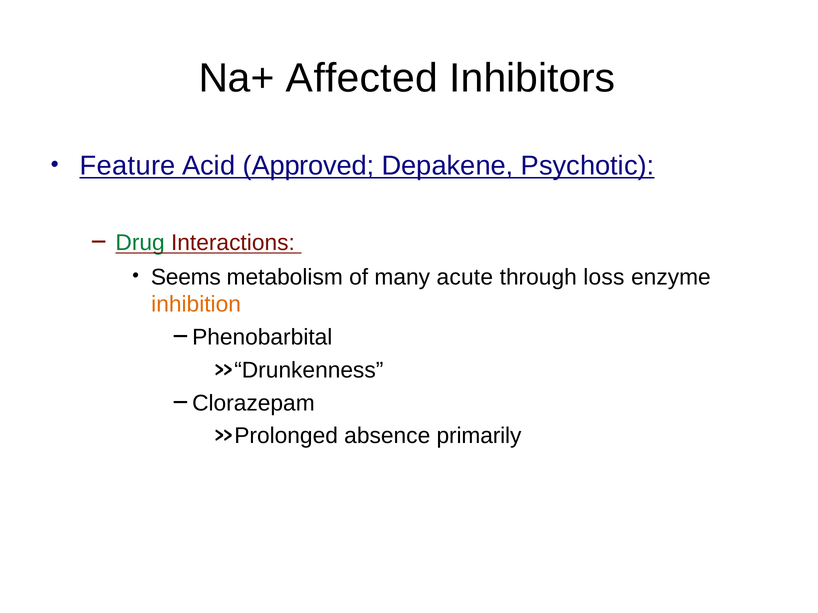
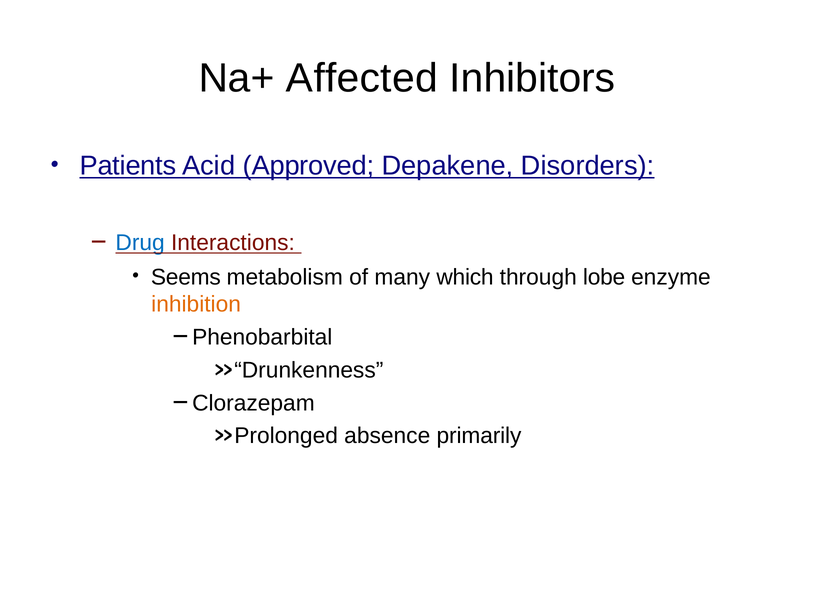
Feature: Feature -> Patients
Psychotic: Psychotic -> Disorders
Drug colour: green -> blue
acute: acute -> which
loss: loss -> lobe
